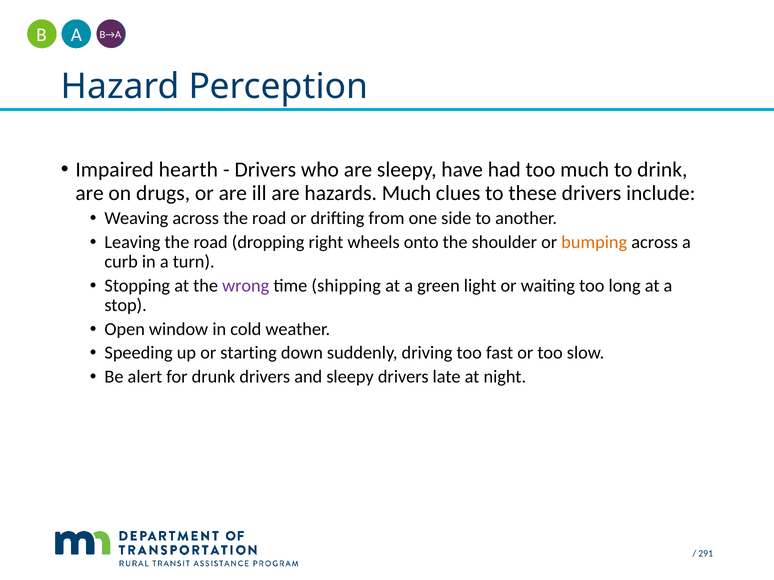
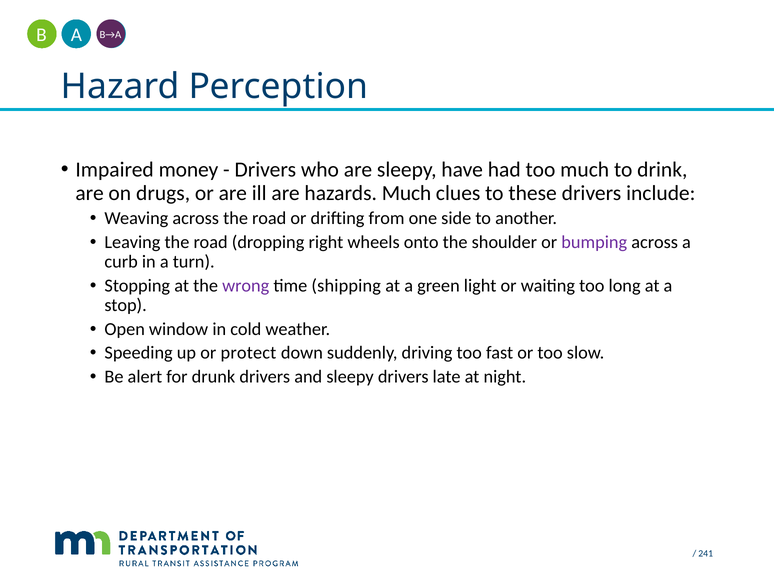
hearth: hearth -> money
bumping colour: orange -> purple
starting: starting -> protect
291: 291 -> 241
